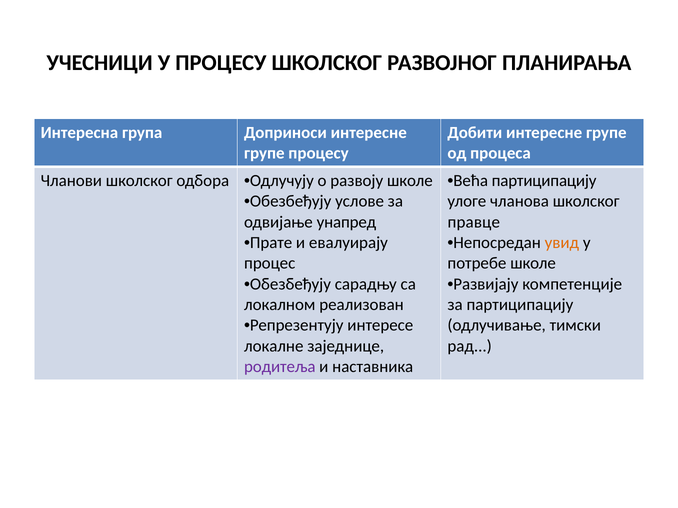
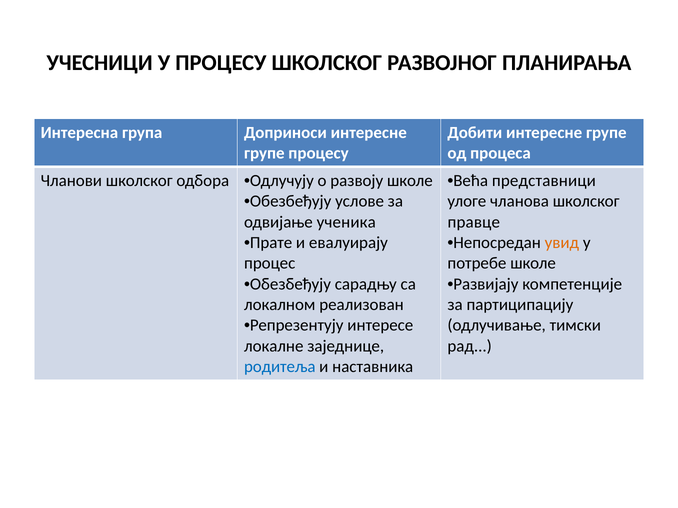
Већа партиципацију: партиципацију -> представници
унапред: унапред -> ученика
родитеља colour: purple -> blue
